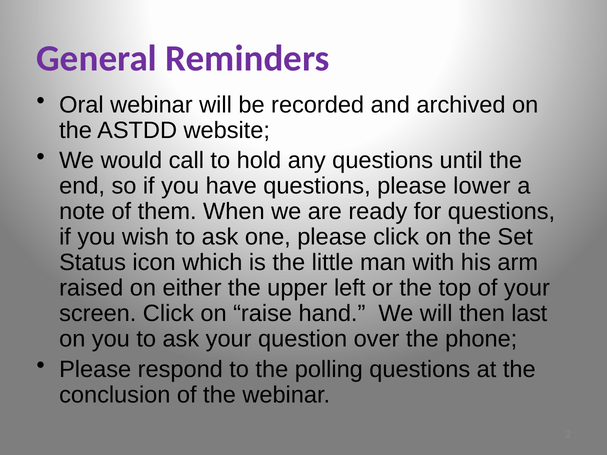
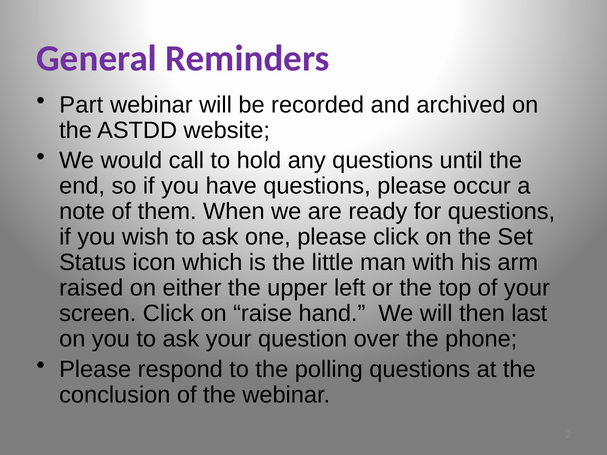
Oral: Oral -> Part
lower: lower -> occur
